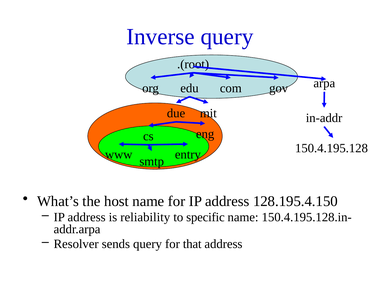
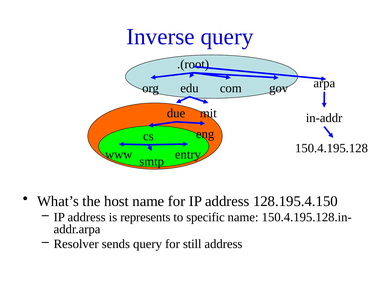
reliability: reliability -> represents
that: that -> still
